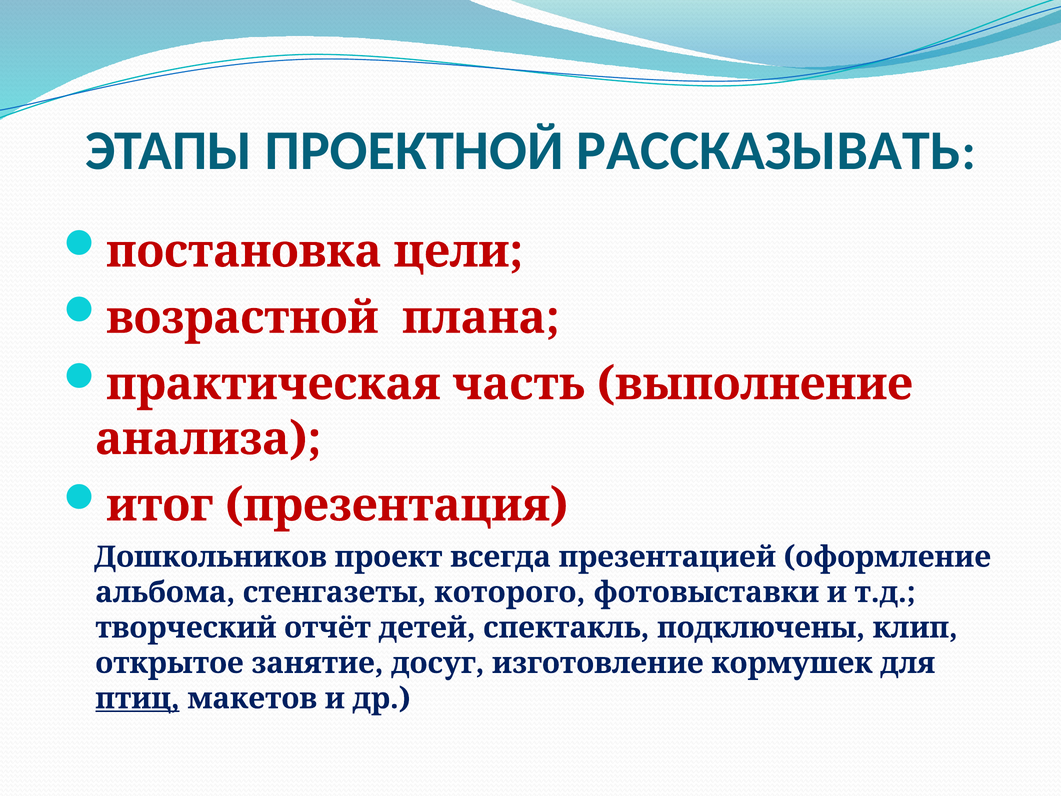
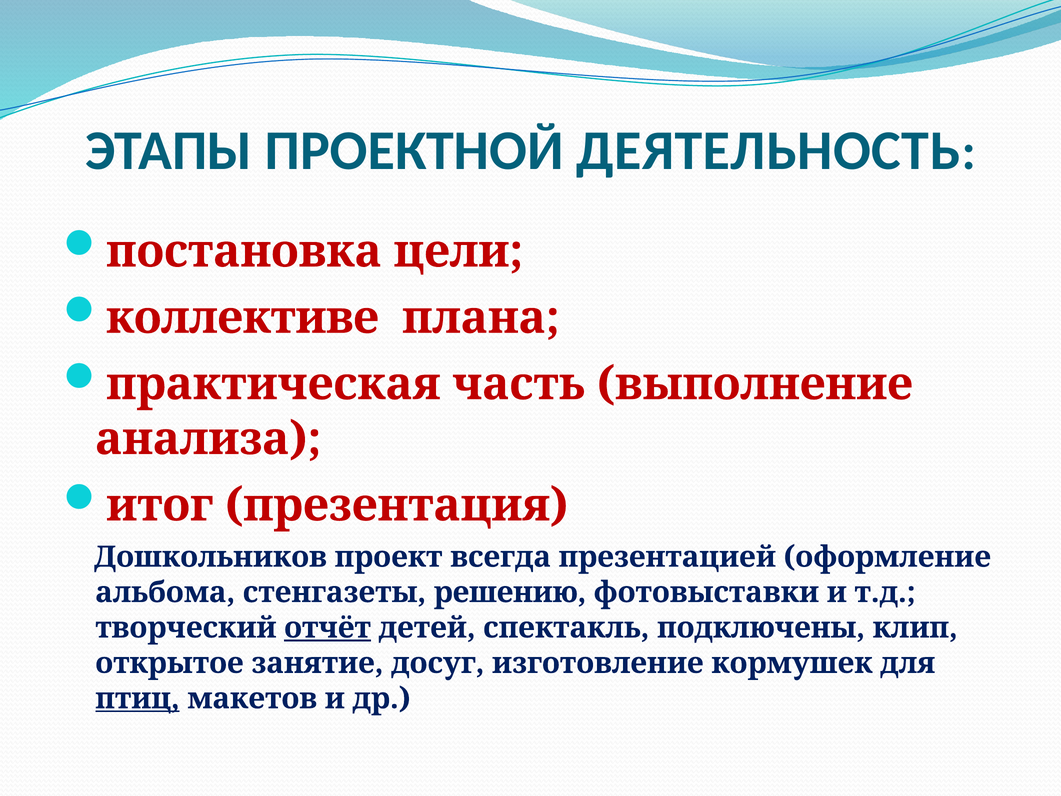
РАССКАЗЫВАТЬ: РАССКАЗЫВАТЬ -> ДЕЯТЕЛЬНОСТЬ
возрастной: возрастной -> коллективе
которого: которого -> решению
отчёт underline: none -> present
